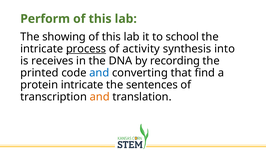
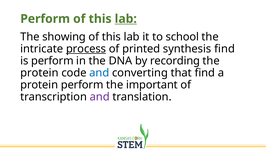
lab at (126, 19) underline: none -> present
activity: activity -> printed
synthesis into: into -> find
is receives: receives -> perform
printed at (39, 73): printed -> protein
protein intricate: intricate -> perform
sentences: sentences -> important
and at (100, 97) colour: orange -> purple
